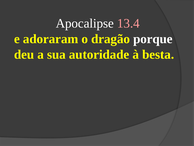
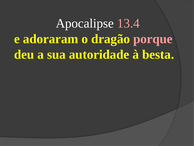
porque colour: white -> pink
